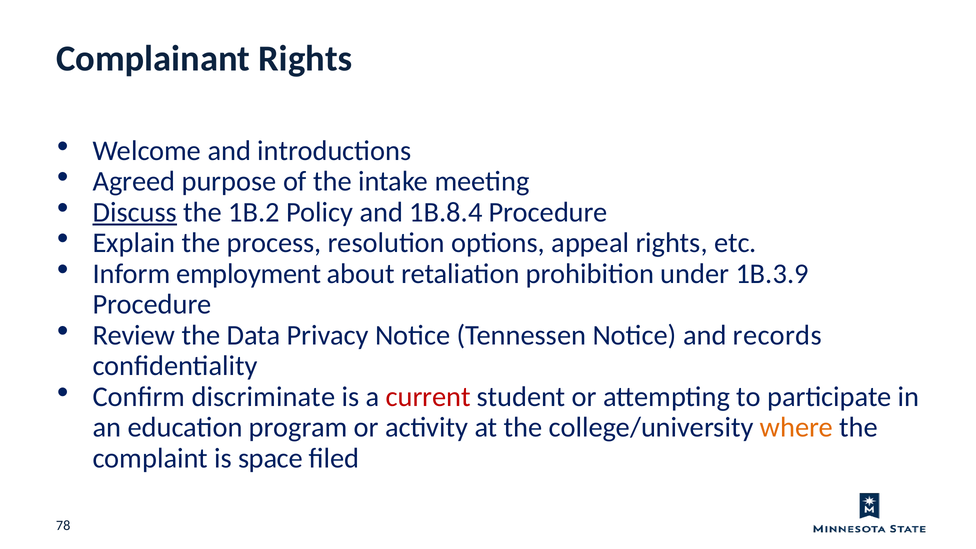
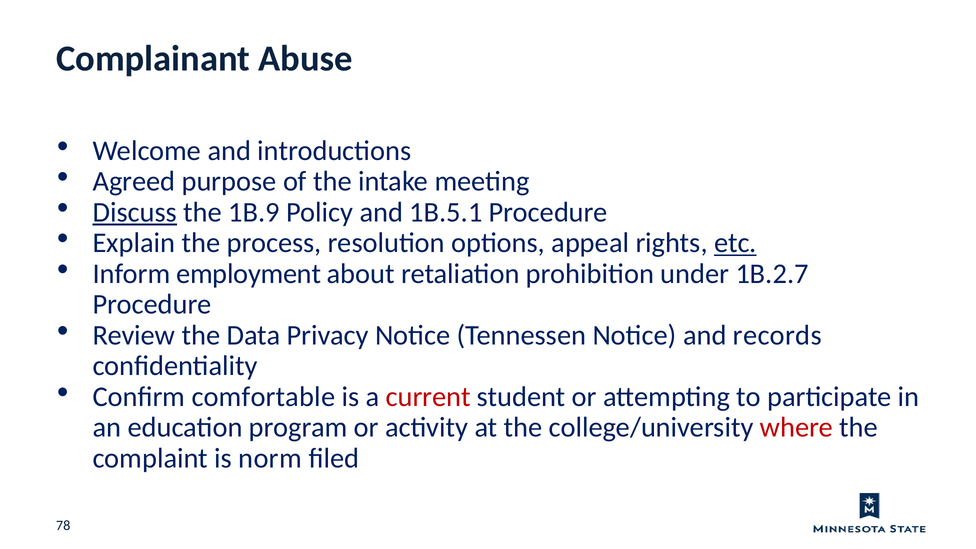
Complainant Rights: Rights -> Abuse
1B.2: 1B.2 -> 1B.9
1B.8.4: 1B.8.4 -> 1B.5.1
etc underline: none -> present
1B.3.9: 1B.3.9 -> 1B.2.7
discriminate: discriminate -> comfortable
where colour: orange -> red
space: space -> norm
